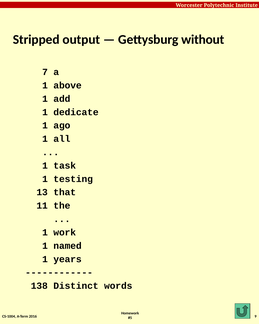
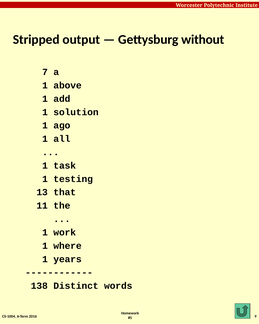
dedicate: dedicate -> solution
named: named -> where
